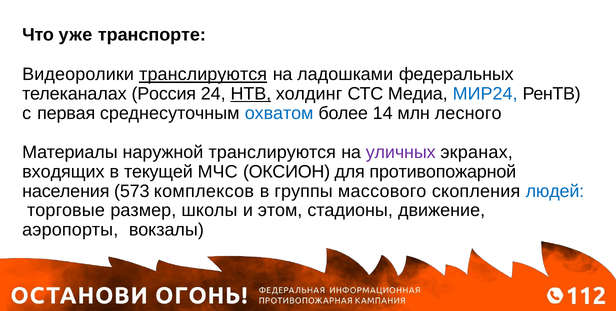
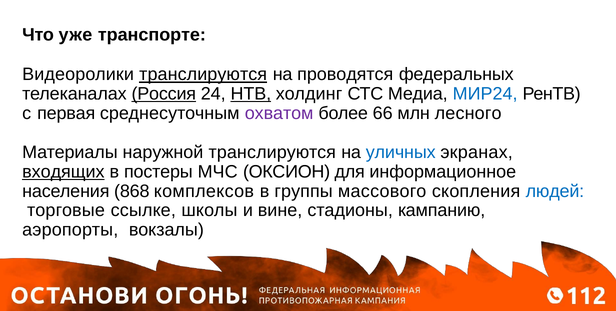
ладошками: ладошками -> проводятся
Россия underline: none -> present
охватом colour: blue -> purple
14: 14 -> 66
уличных colour: purple -> blue
входящих underline: none -> present
текущей: текущей -> постеры
противопожарной: противопожарной -> информационное
573: 573 -> 868
размер: размер -> ссылке
этом: этом -> вине
движение: движение -> кампанию
